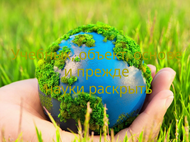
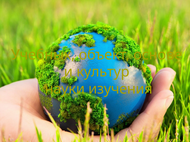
прежде: прежде -> культур
раскрыть: раскрыть -> изучения
